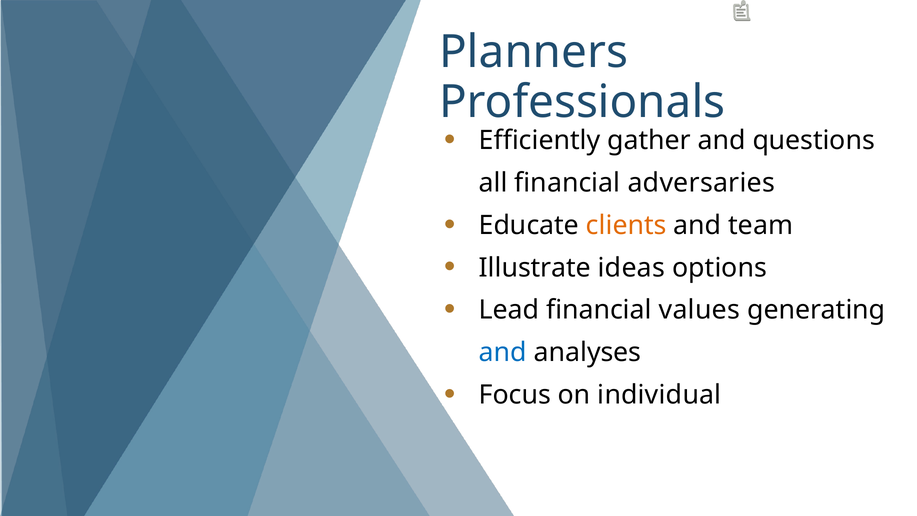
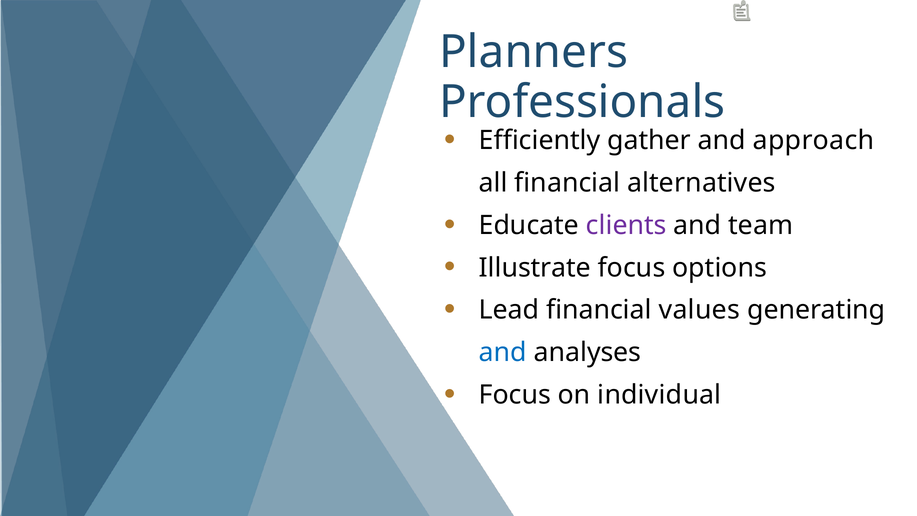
questions: questions -> approach
adversaries: adversaries -> alternatives
clients colour: orange -> purple
Illustrate ideas: ideas -> focus
